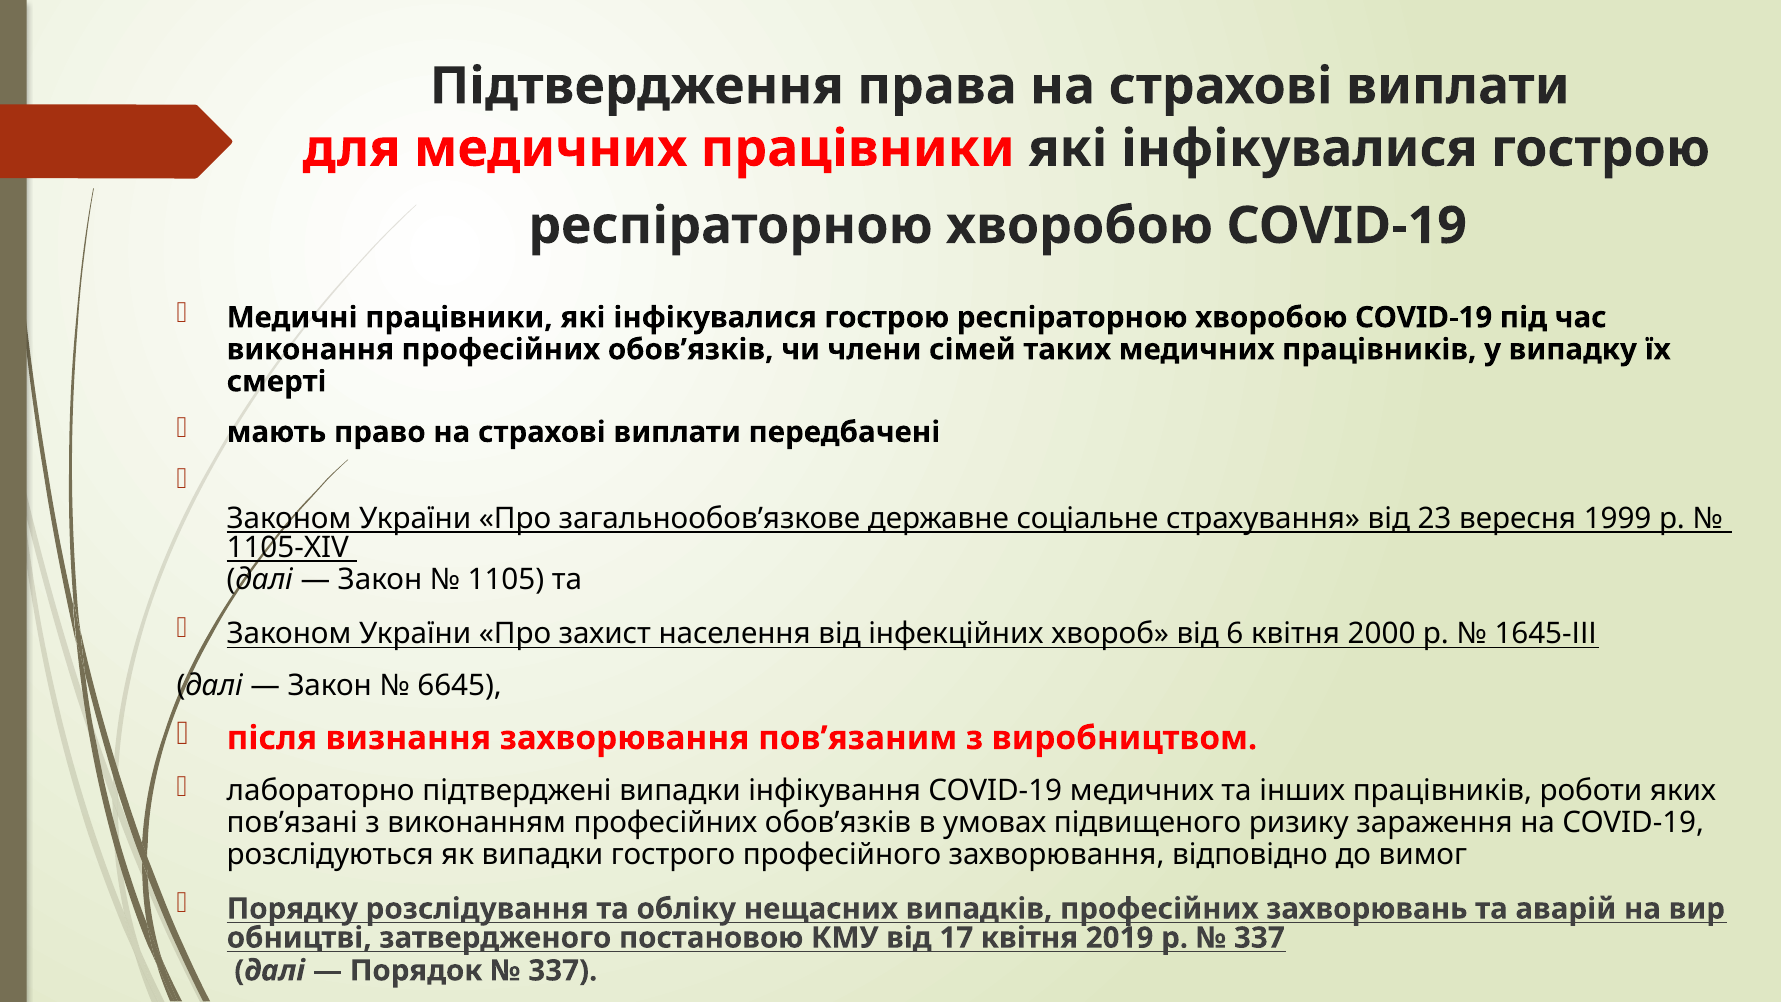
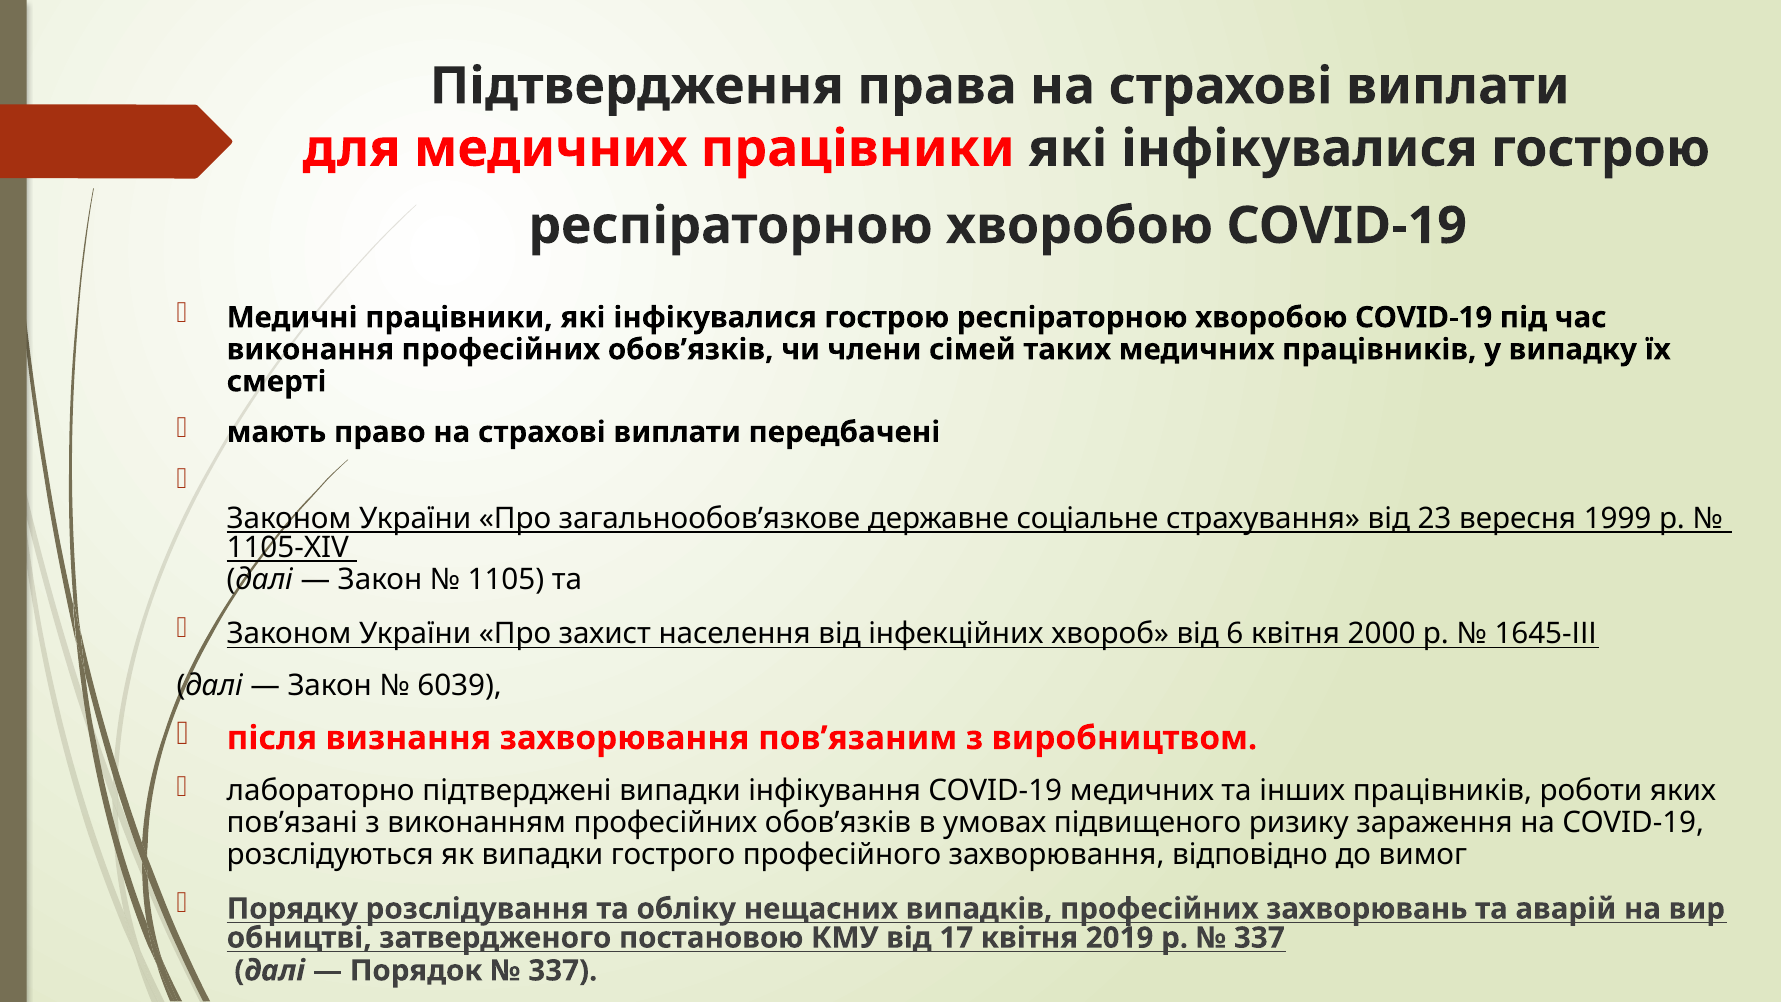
6645: 6645 -> 6039
